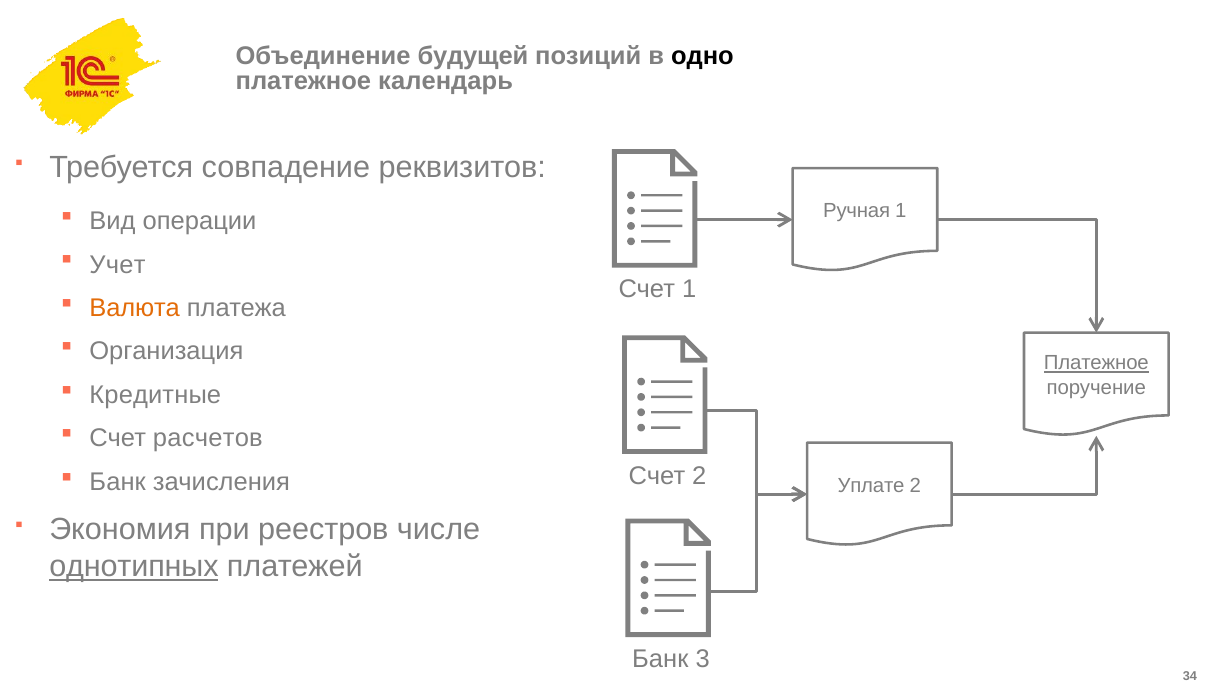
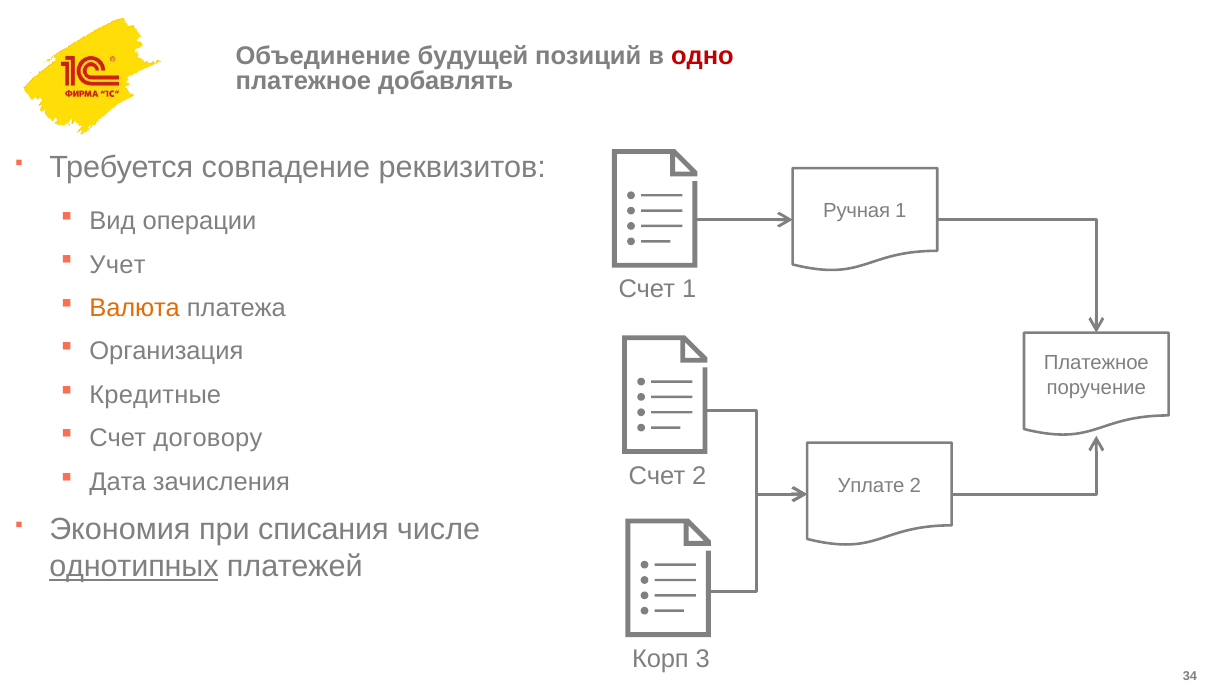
одно colour: black -> red
календарь: календарь -> добавлять
Платежное at (1096, 363) underline: present -> none
расчетов: расчетов -> договору
Банк at (118, 482): Банк -> Дата
реестров: реестров -> списания
Банк at (660, 658): Банк -> Корп
